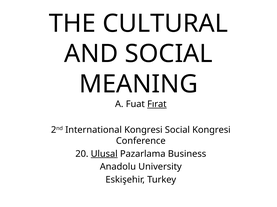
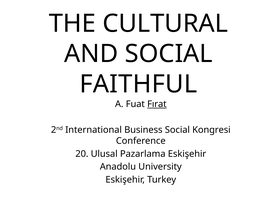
MEANING: MEANING -> FAITHFUL
International Kongresi: Kongresi -> Business
Ulusal underline: present -> none
Pazarlama Business: Business -> Eskişehir
